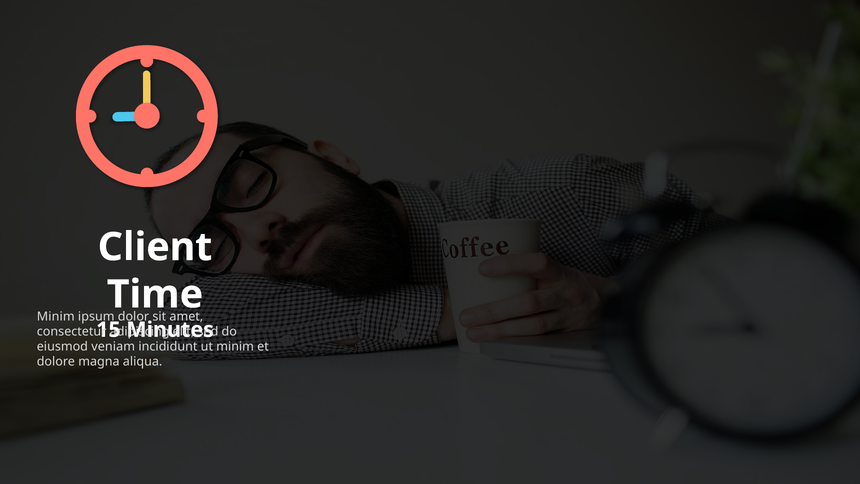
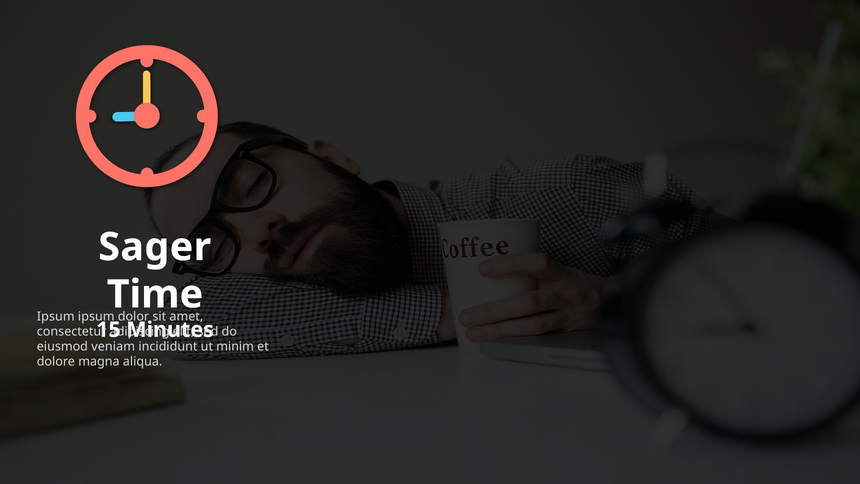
Client: Client -> Sager
Minim at (56, 316): Minim -> Ipsum
